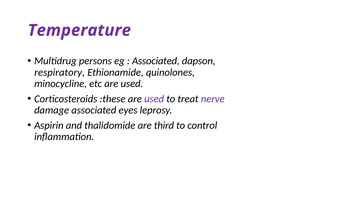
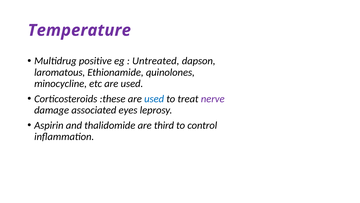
persons: persons -> positive
Associated at (156, 61): Associated -> Untreated
respiratory: respiratory -> laromatous
used at (154, 99) colour: purple -> blue
